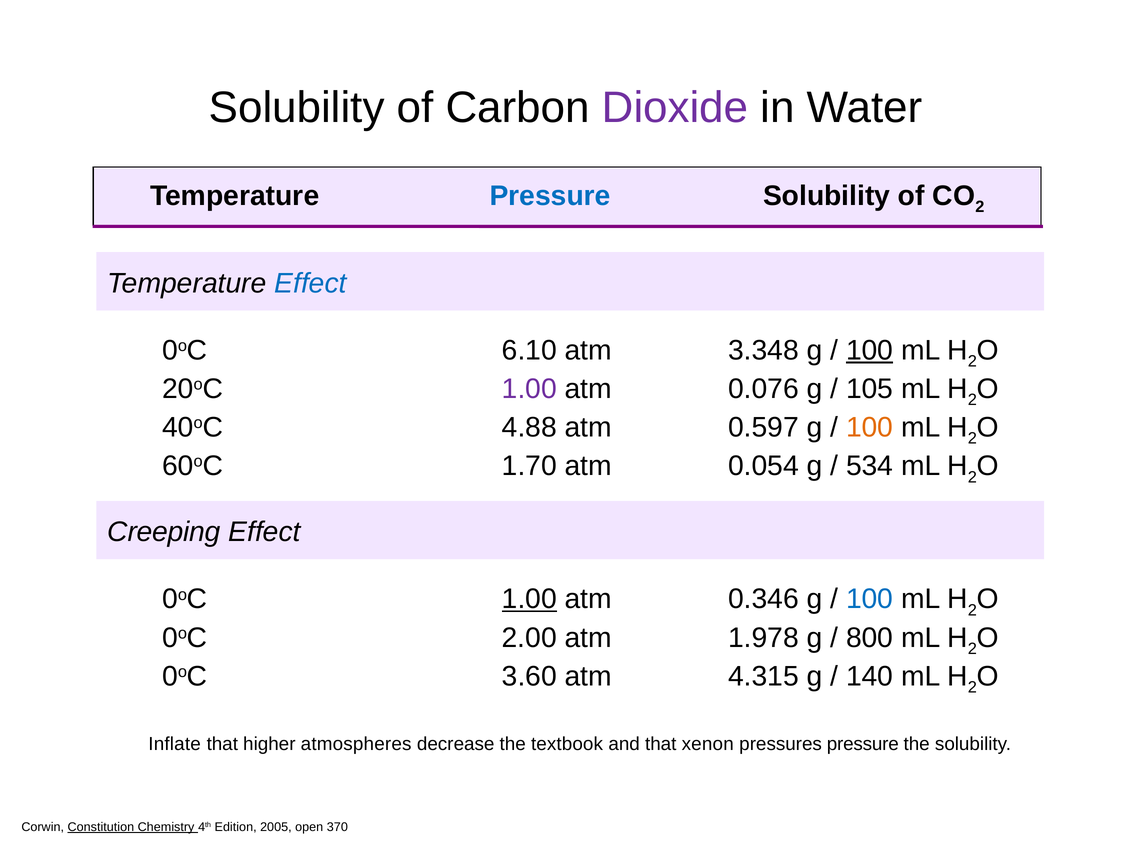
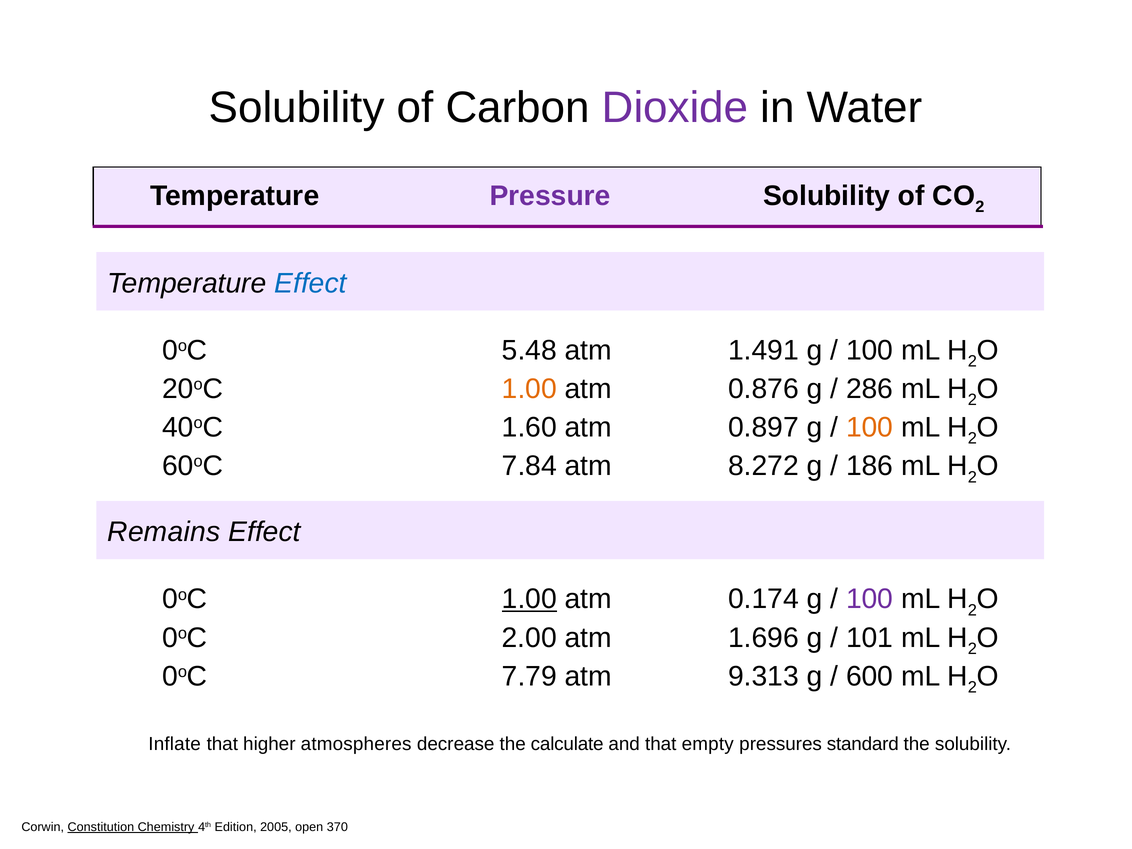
Pressure at (550, 196) colour: blue -> purple
6.10: 6.10 -> 5.48
3.348: 3.348 -> 1.491
100 at (870, 350) underline: present -> none
1.00 at (529, 389) colour: purple -> orange
0.076: 0.076 -> 0.876
105: 105 -> 286
4.88: 4.88 -> 1.60
0.597: 0.597 -> 0.897
1.70: 1.70 -> 7.84
0.054: 0.054 -> 8.272
534: 534 -> 186
Creeping: Creeping -> Remains
0.346: 0.346 -> 0.174
100 at (870, 599) colour: blue -> purple
1.978: 1.978 -> 1.696
800: 800 -> 101
3.60: 3.60 -> 7.79
4.315: 4.315 -> 9.313
140: 140 -> 600
textbook: textbook -> calculate
xenon: xenon -> empty
pressures pressure: pressure -> standard
